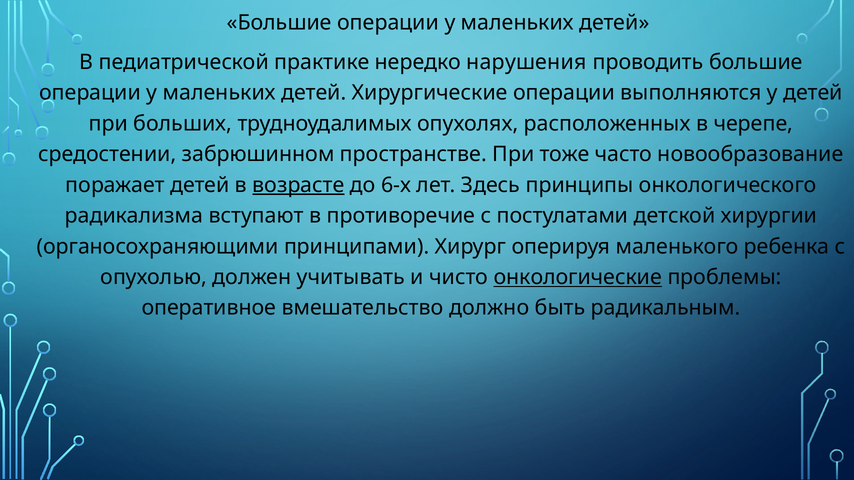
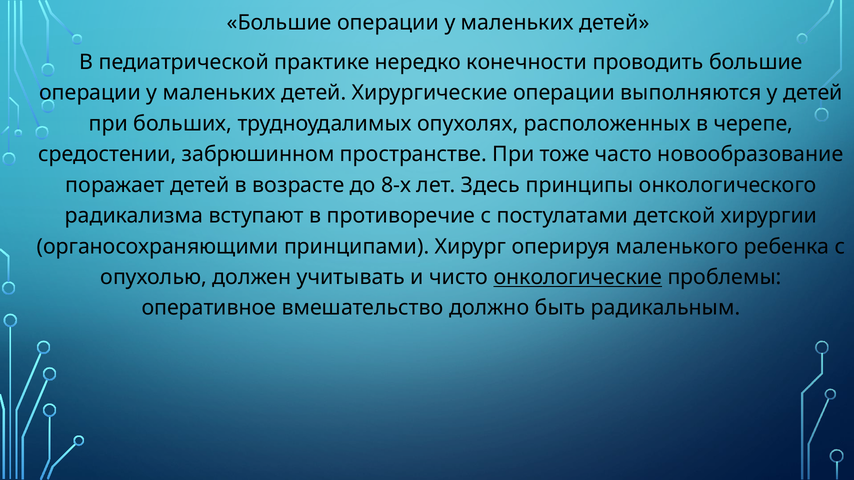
нарушения: нарушения -> конечности
возрасте underline: present -> none
6-х: 6-х -> 8-х
